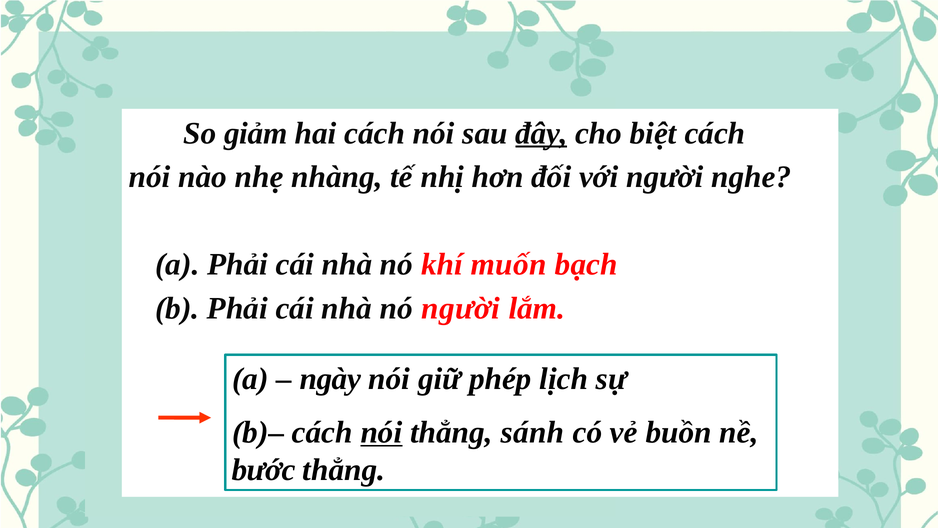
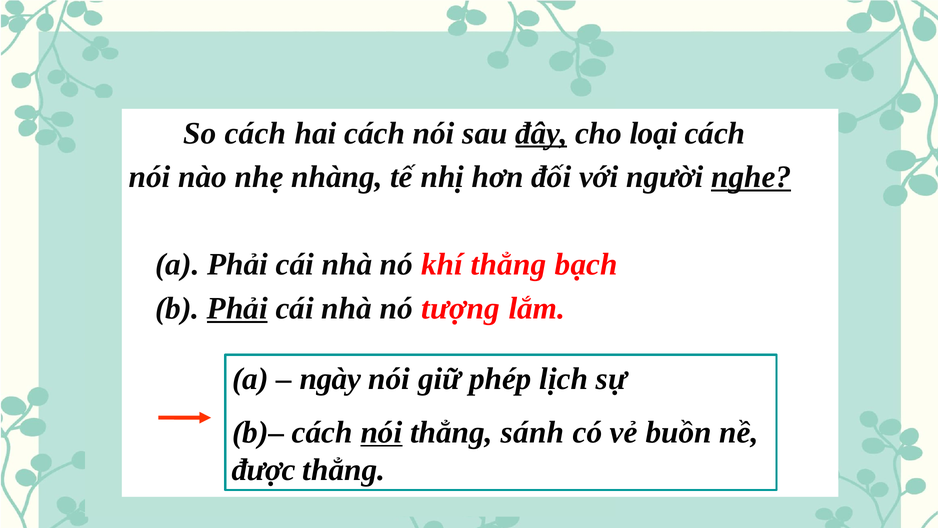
So giảm: giảm -> cách
biệt: biệt -> loại
nghe underline: none -> present
khí muốn: muốn -> thẳng
Phải at (237, 308) underline: none -> present
nó người: người -> tượng
bước: bước -> được
